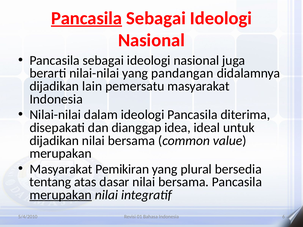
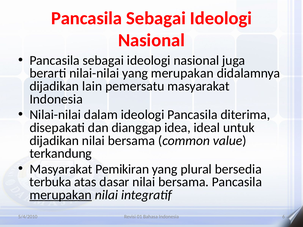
Pancasila at (86, 18) underline: present -> none
yang pandangan: pandangan -> merupakan
merupakan at (61, 154): merupakan -> terkandung
tentang: tentang -> terbuka
